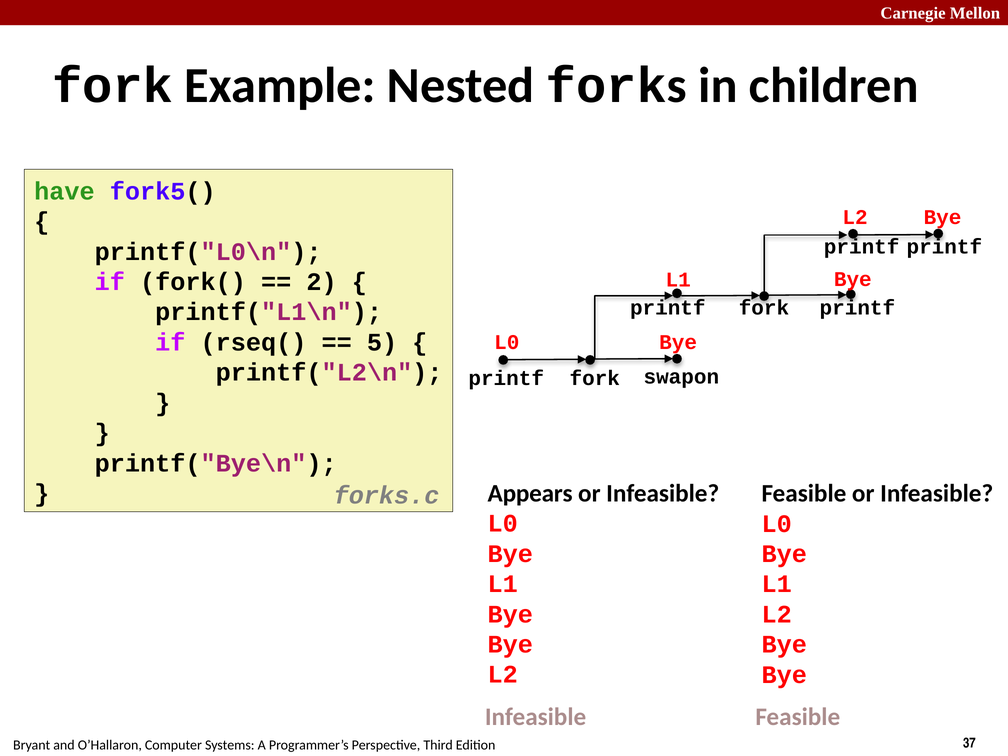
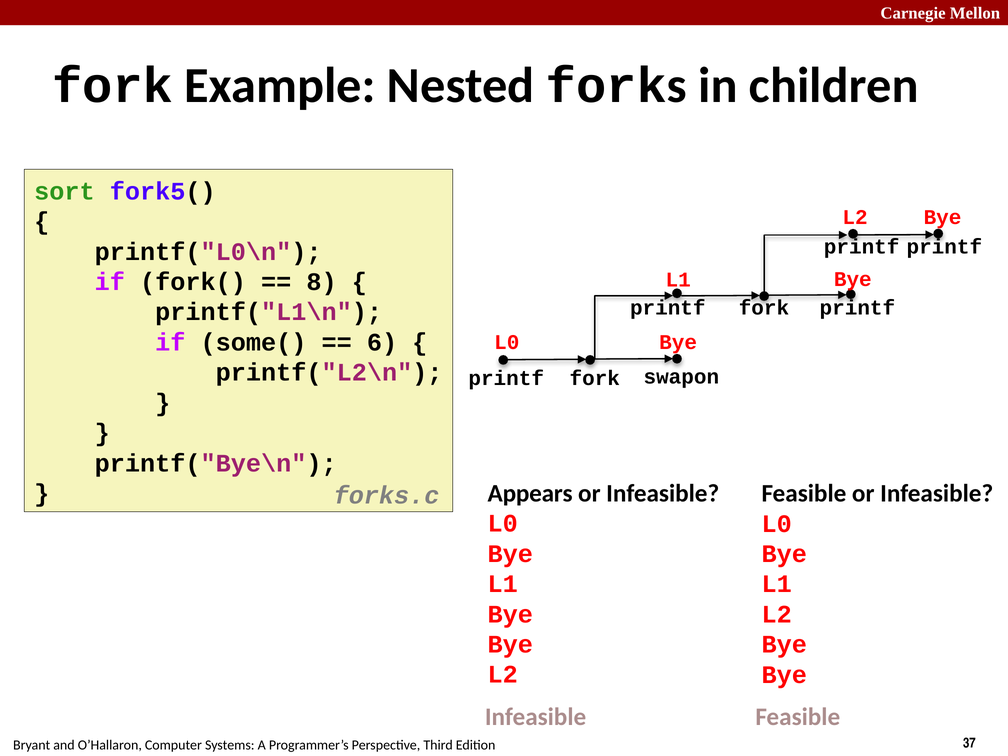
have: have -> sort
2: 2 -> 8
rseq(: rseq( -> some(
5: 5 -> 6
